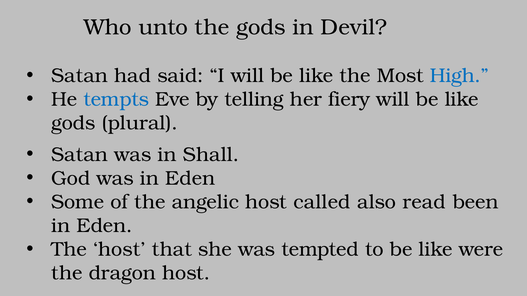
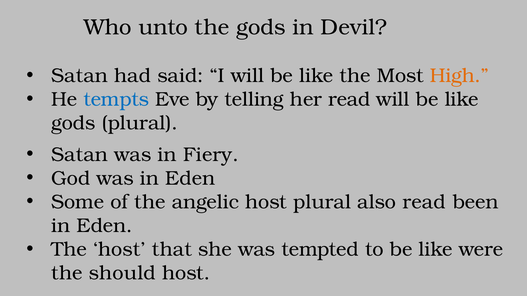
High colour: blue -> orange
her fiery: fiery -> read
Shall: Shall -> Fiery
host called: called -> plural
dragon: dragon -> should
